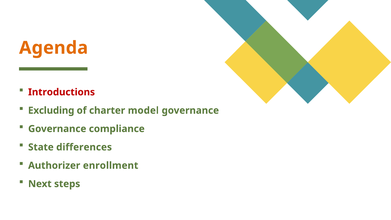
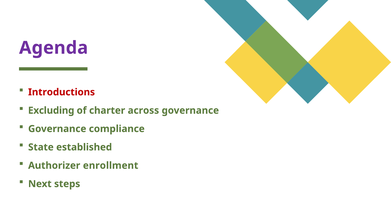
Agenda colour: orange -> purple
model: model -> across
differences: differences -> established
